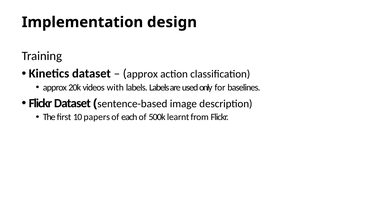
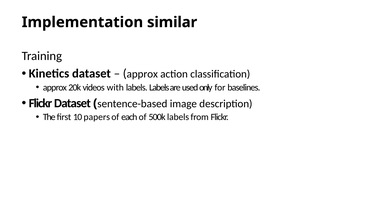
design: design -> similar
500k learnt: learnt -> labels
